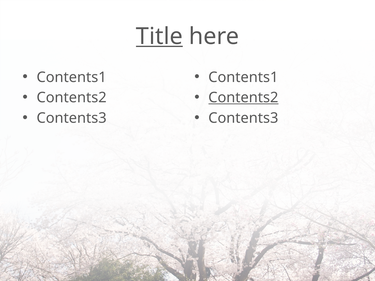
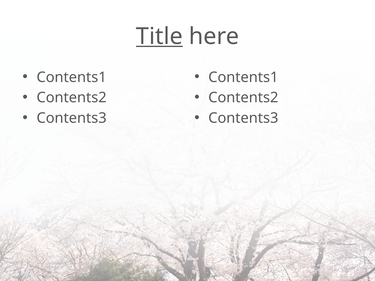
Contents2 at (243, 98) underline: present -> none
